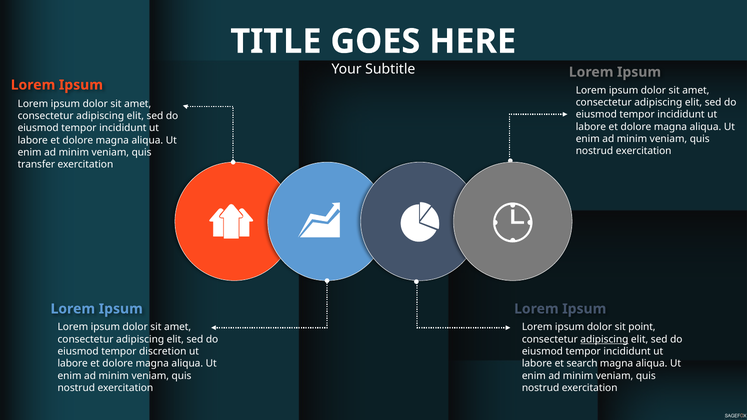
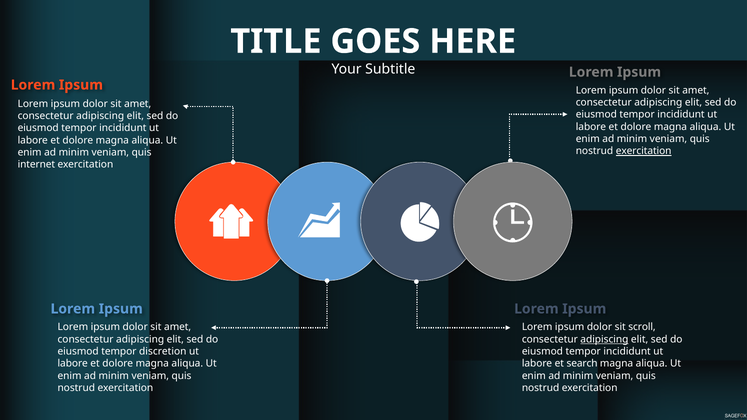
exercitation at (644, 151) underline: none -> present
transfer: transfer -> internet
point: point -> scroll
